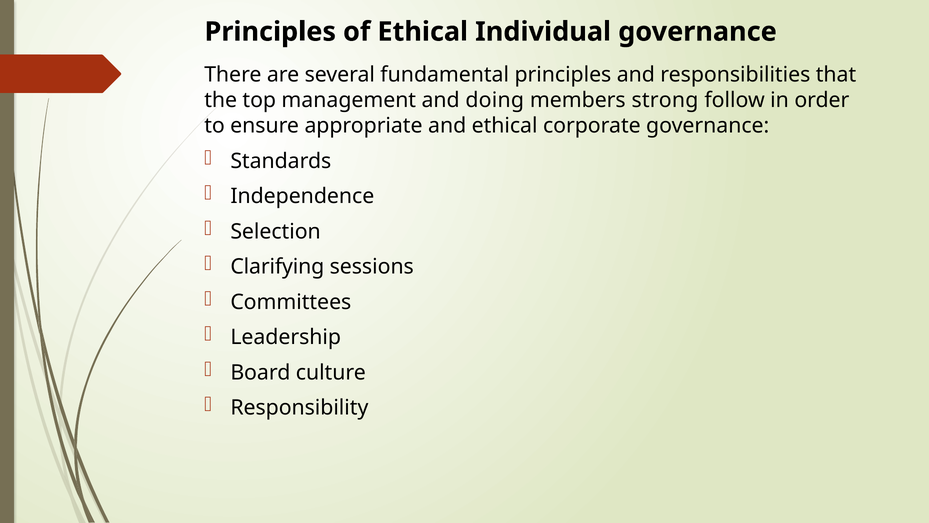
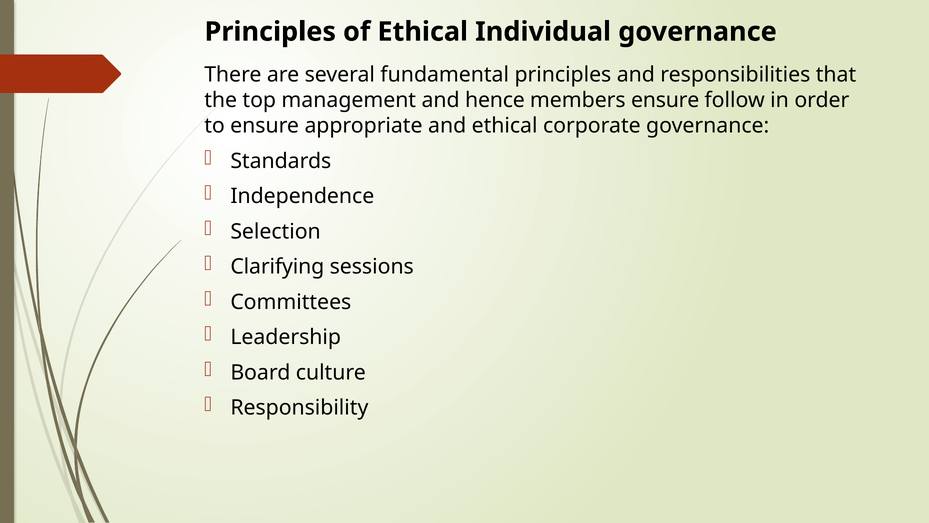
doing: doing -> hence
members strong: strong -> ensure
